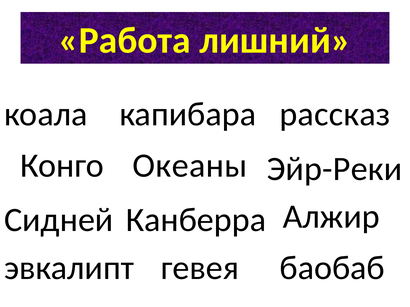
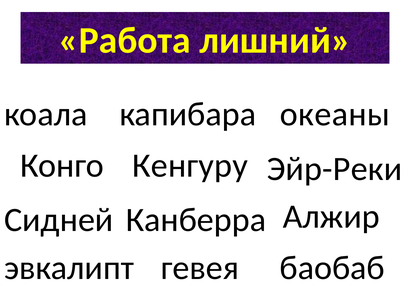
рассказ: рассказ -> океаны
Океаны: Океаны -> Кенгуру
